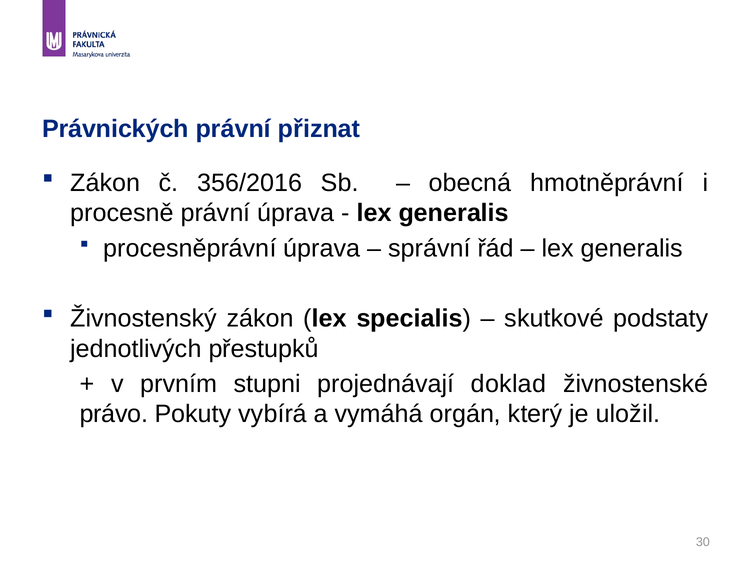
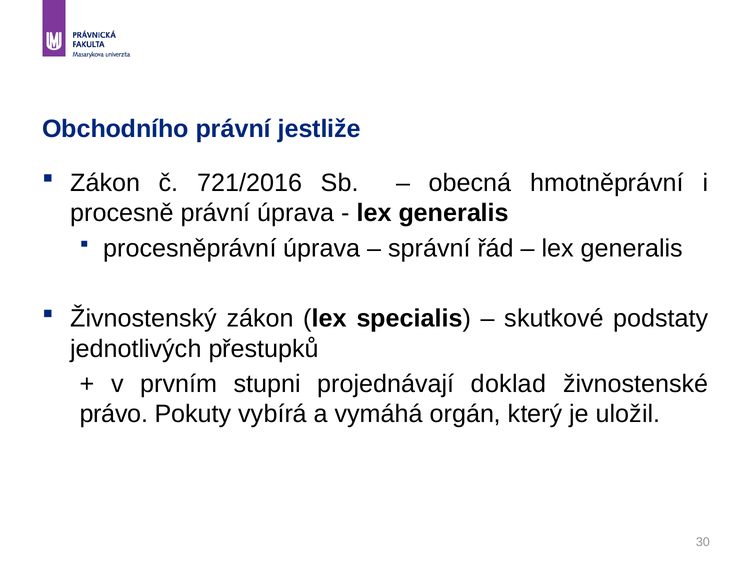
Právnických: Právnických -> Obchodního
přiznat: přiznat -> jestliže
356/2016: 356/2016 -> 721/2016
